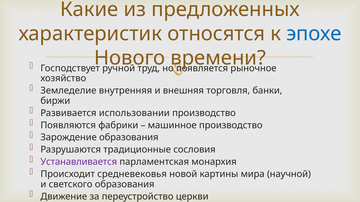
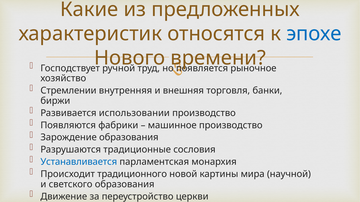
Земледелие: Земледелие -> Стремлении
Устанавливается colour: purple -> blue
средневековья: средневековья -> традиционного
